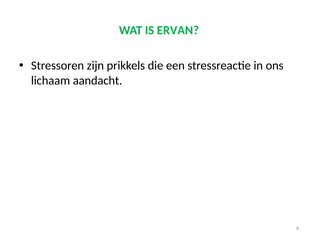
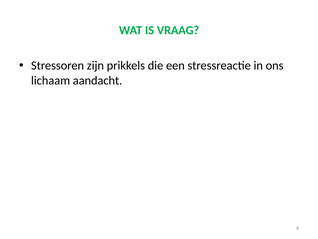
ERVAN: ERVAN -> VRAAG
